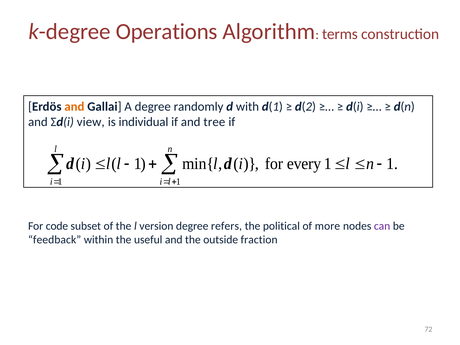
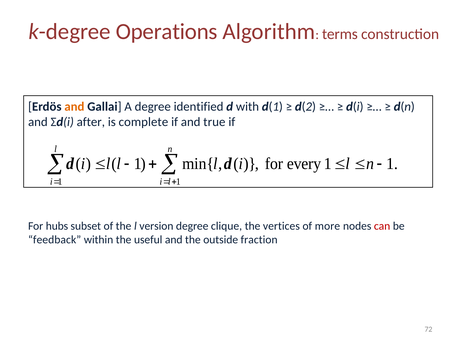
randomly: randomly -> identified
view: view -> after
individual: individual -> complete
tree: tree -> true
code: code -> hubs
refers: refers -> clique
political: political -> vertices
can colour: purple -> red
